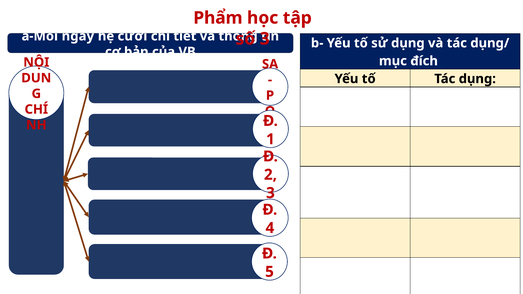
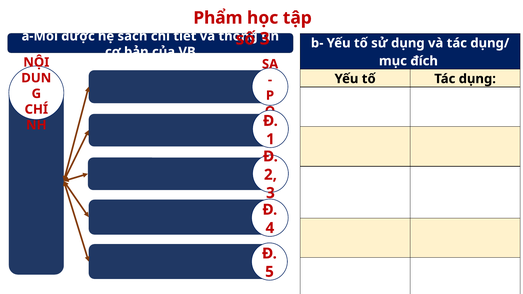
ngày: ngày -> được
cười: cười -> sách
